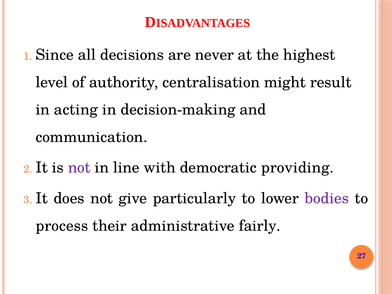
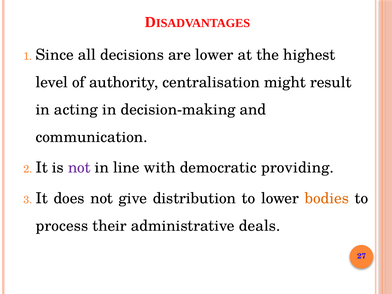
are never: never -> lower
particularly: particularly -> distribution
bodies colour: purple -> orange
fairly: fairly -> deals
